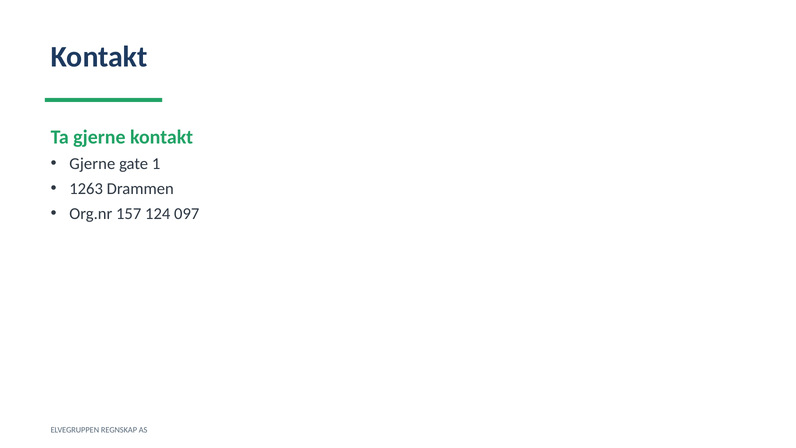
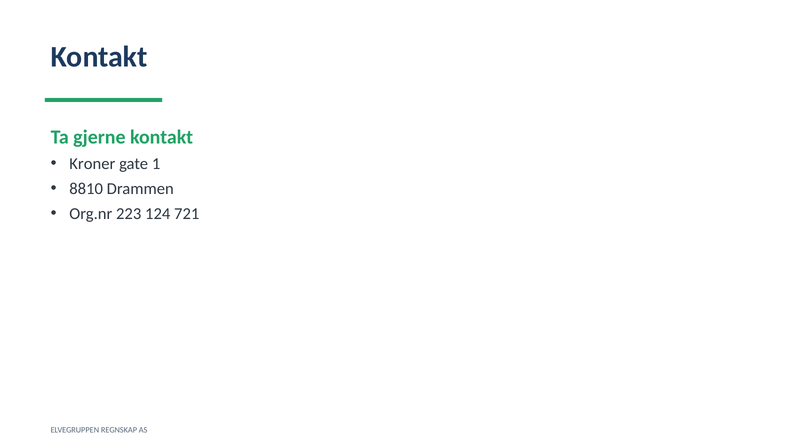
Gjerne at (92, 164): Gjerne -> Kroner
1263: 1263 -> 8810
157: 157 -> 223
097: 097 -> 721
